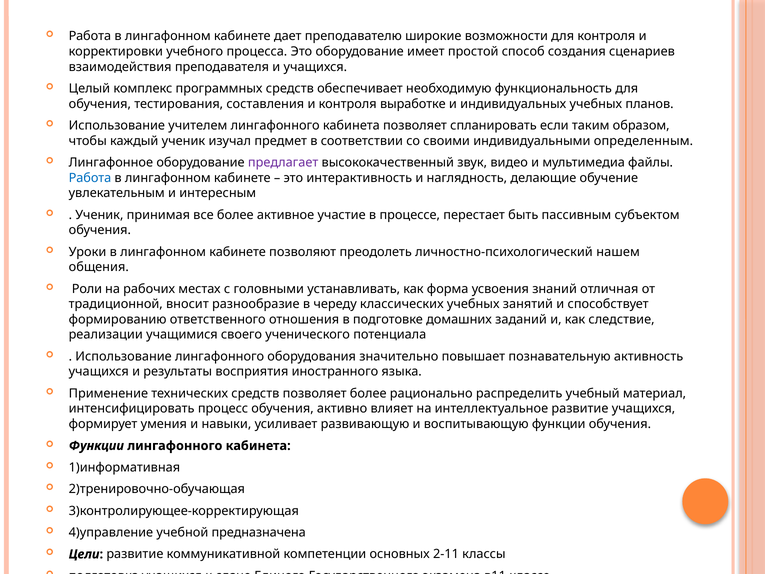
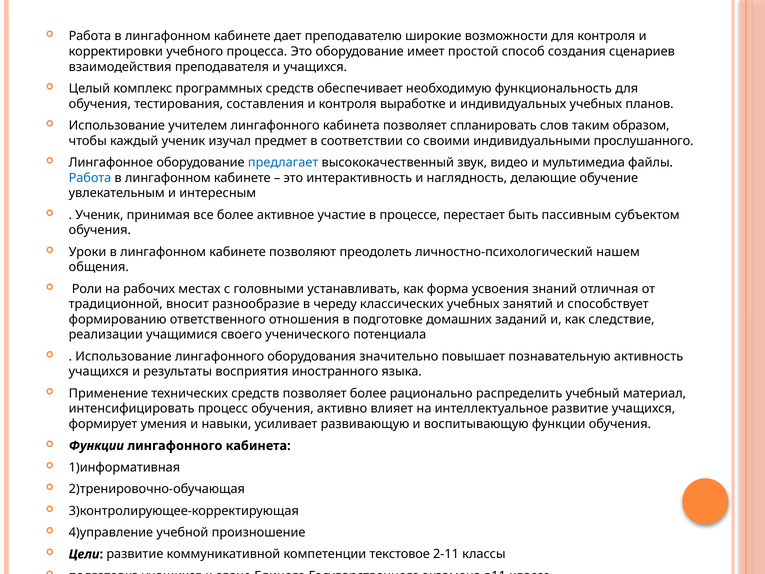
если: если -> слов
определенным: определенным -> прослушанного
предлагает colour: purple -> blue
предназначена: предназначена -> произношение
основных: основных -> текстовое
